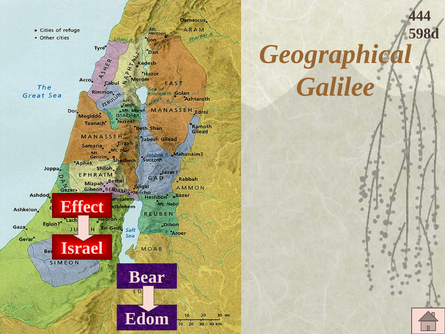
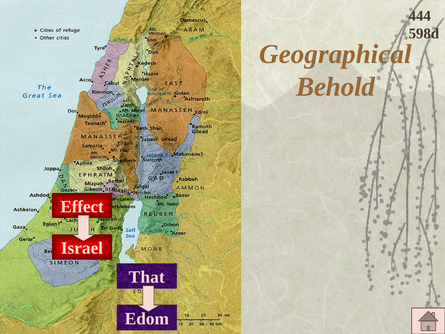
Galilee: Galilee -> Behold
Bear: Bear -> That
